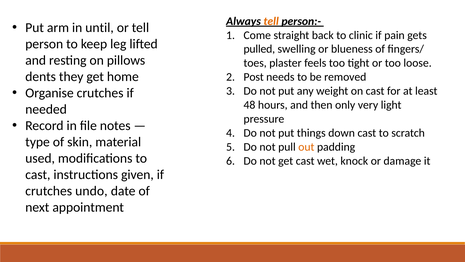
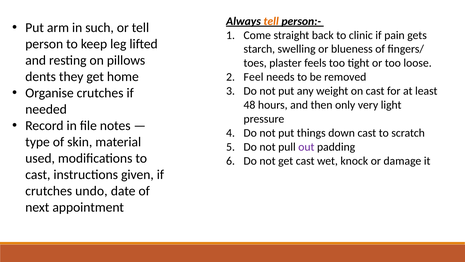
until: until -> such
pulled: pulled -> starch
Post: Post -> Feel
out colour: orange -> purple
